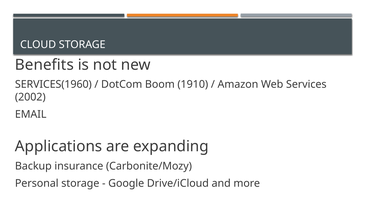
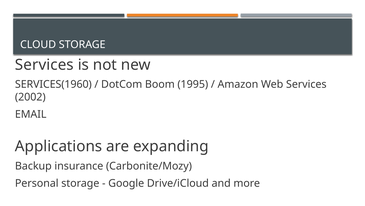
Benefits at (44, 65): Benefits -> Services
1910: 1910 -> 1995
